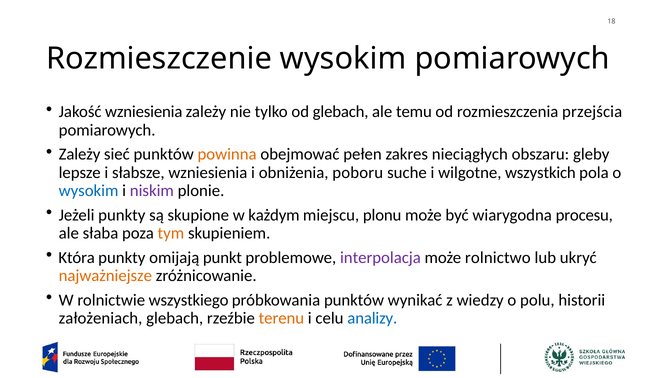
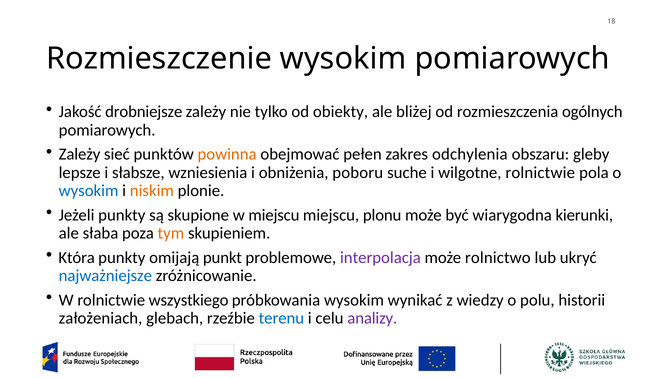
Jakość wzniesienia: wzniesienia -> drobniejsze
od glebach: glebach -> obiekty
temu: temu -> bliżej
przejścia: przejścia -> ogólnych
nieciągłych: nieciągłych -> odchylenia
wilgotne wszystkich: wszystkich -> rolnictwie
niskim colour: purple -> orange
w każdym: każdym -> miejscu
procesu: procesu -> kierunki
najważniejsze colour: orange -> blue
próbkowania punktów: punktów -> wysokim
terenu colour: orange -> blue
analizy colour: blue -> purple
